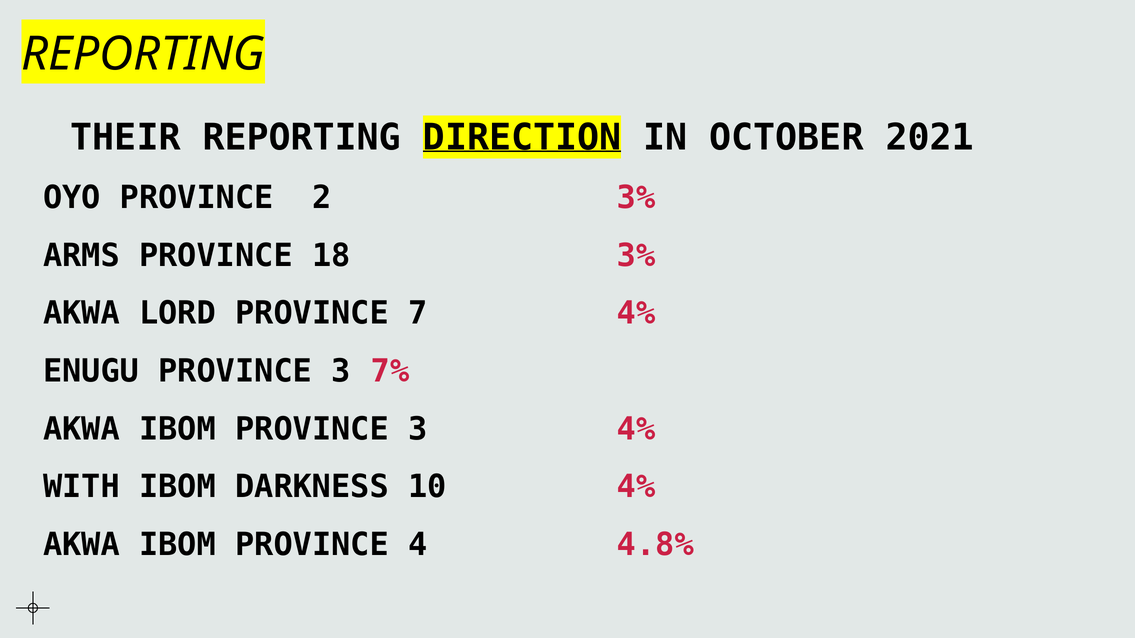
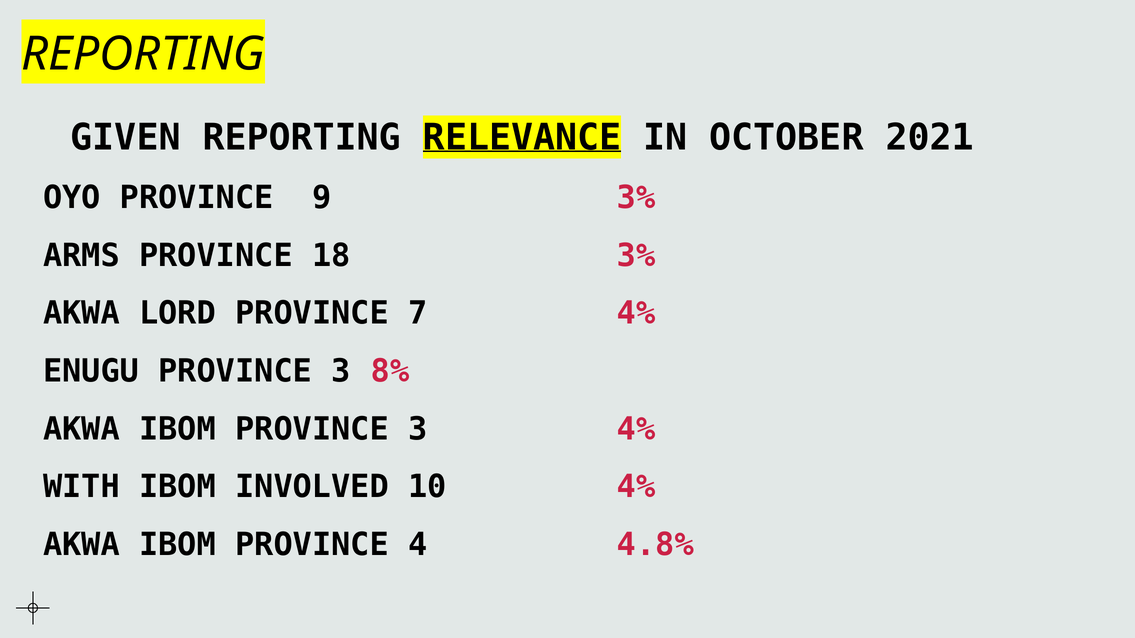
THEIR: THEIR -> GIVEN
DIRECTION: DIRECTION -> RELEVANCE
2: 2 -> 9
7%: 7% -> 8%
DARKNESS: DARKNESS -> INVOLVED
